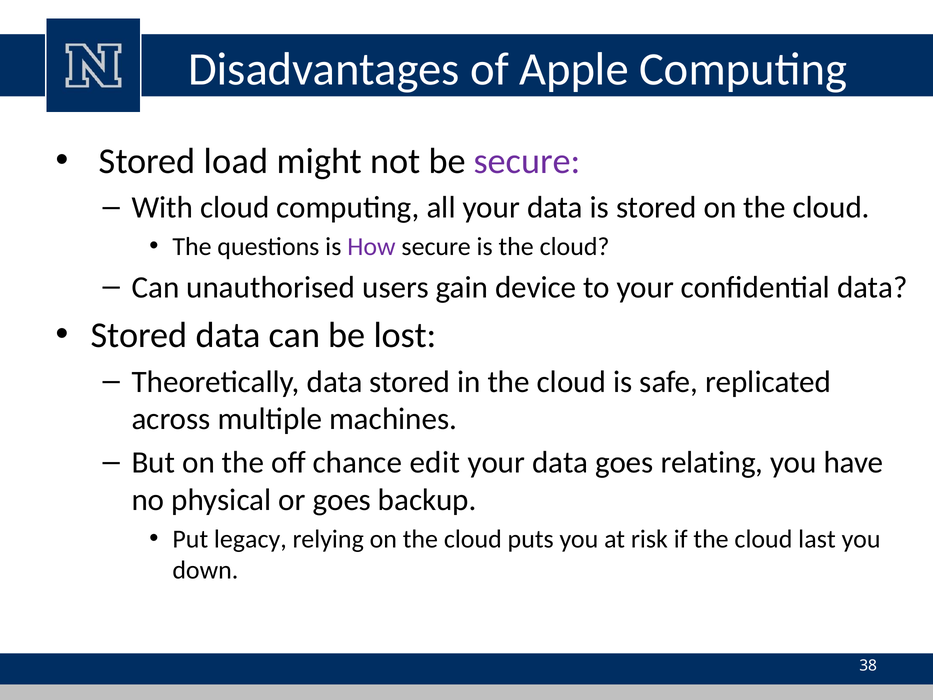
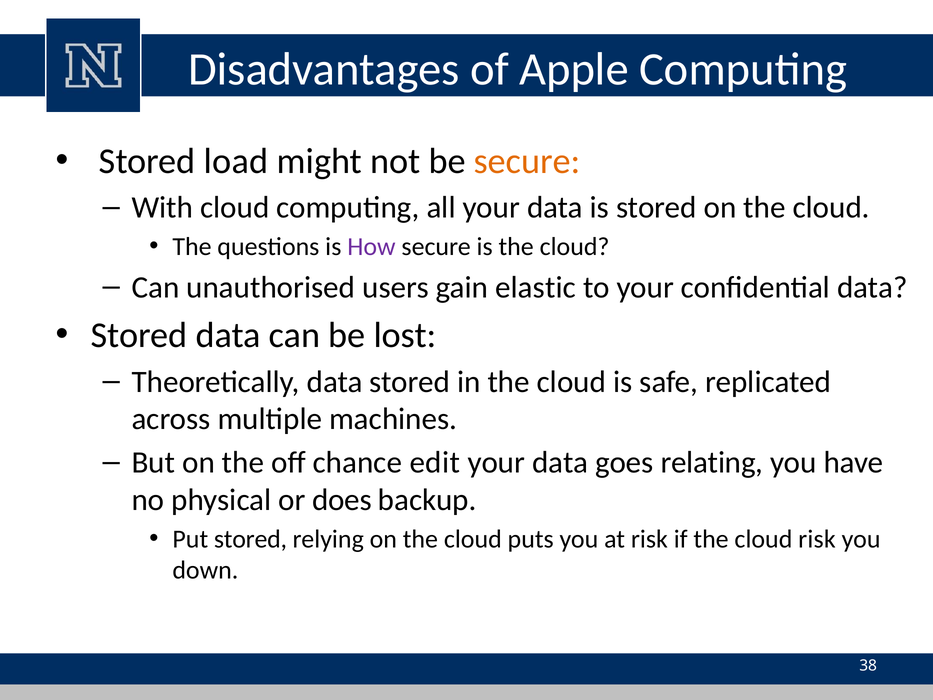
secure at (527, 161) colour: purple -> orange
device: device -> elastic
or goes: goes -> does
Put legacy: legacy -> stored
cloud last: last -> risk
